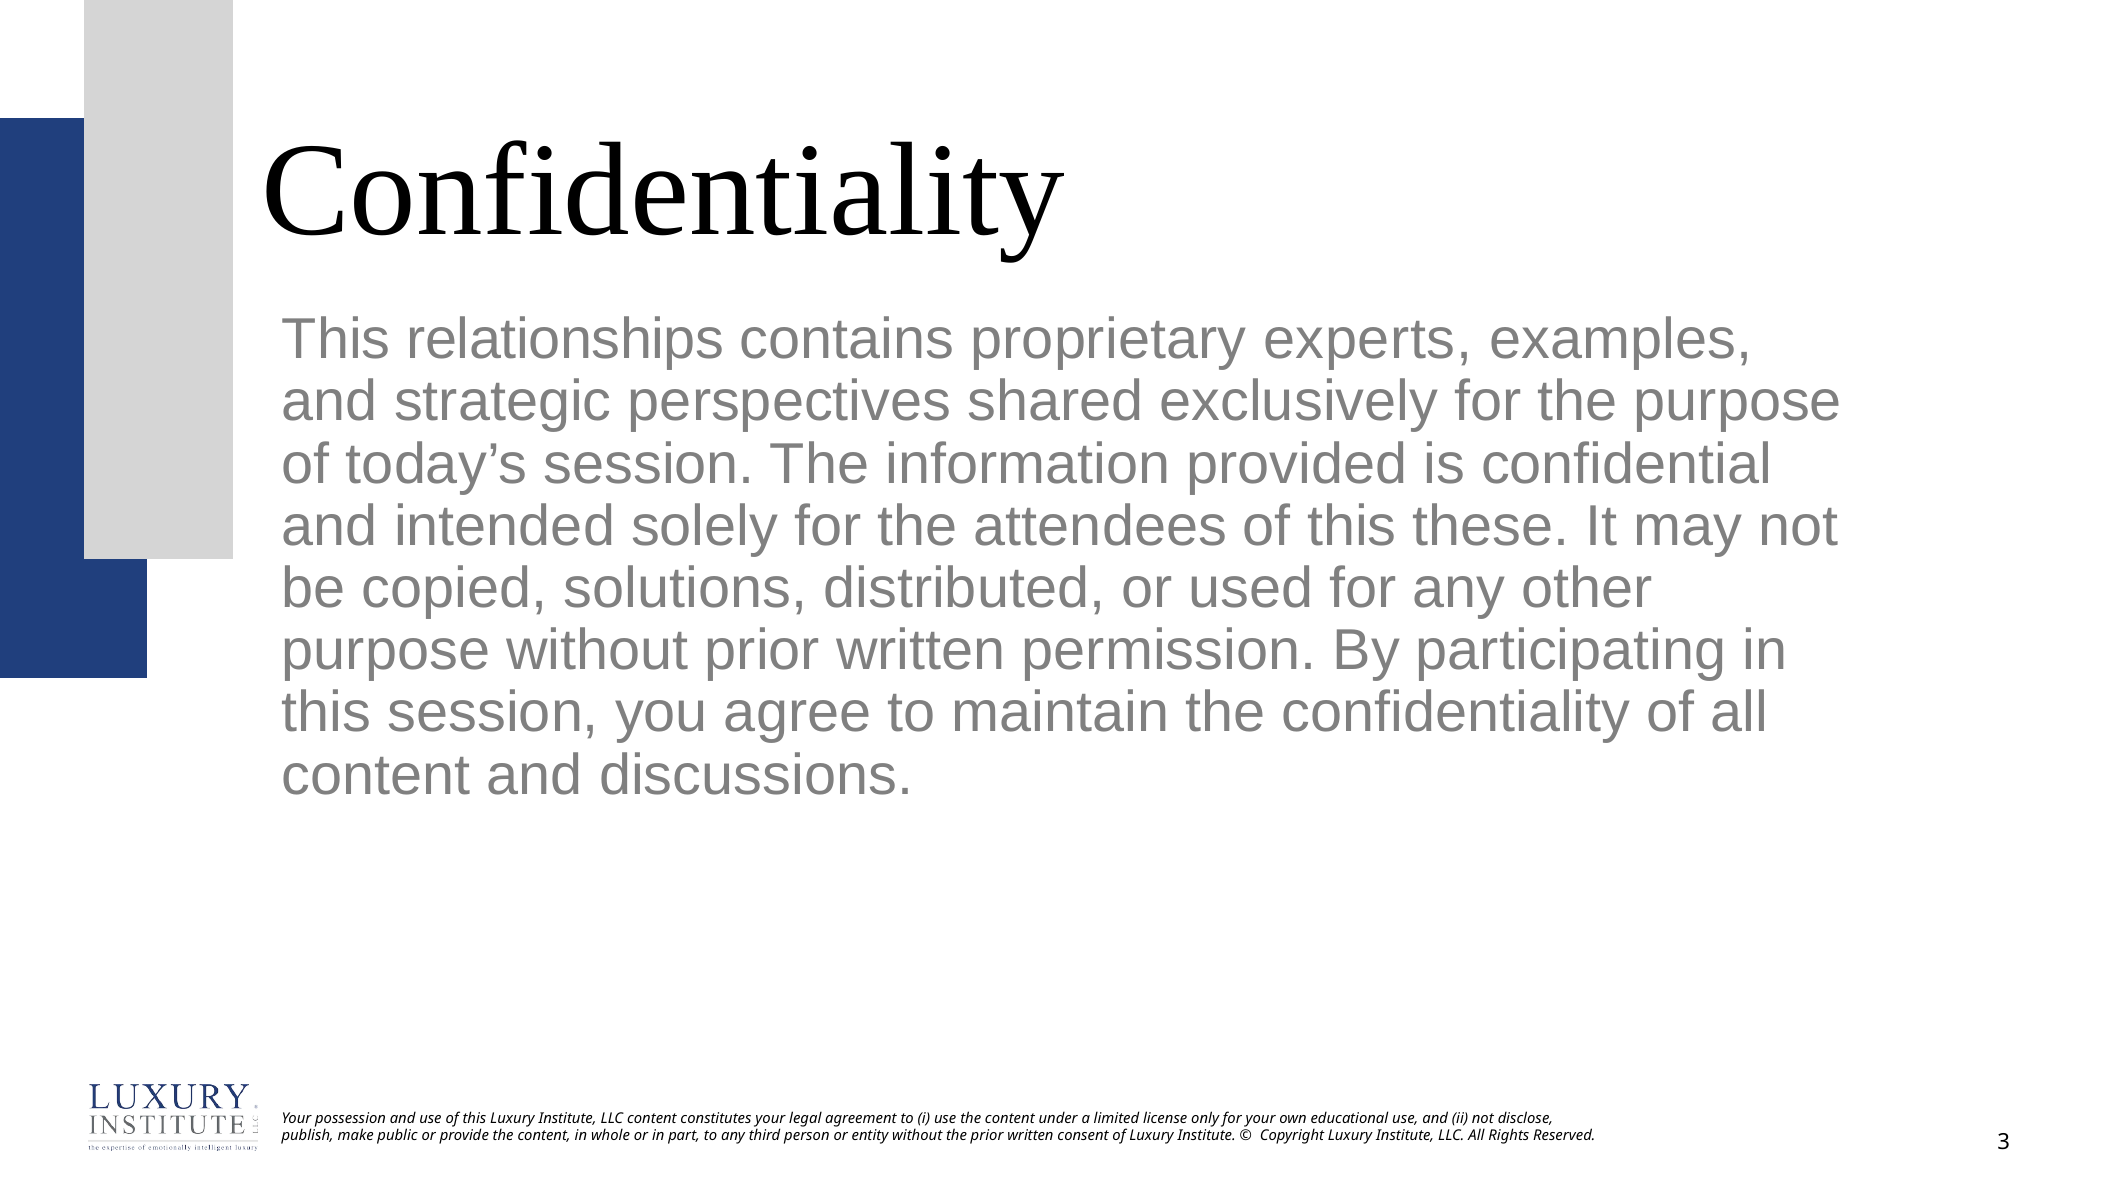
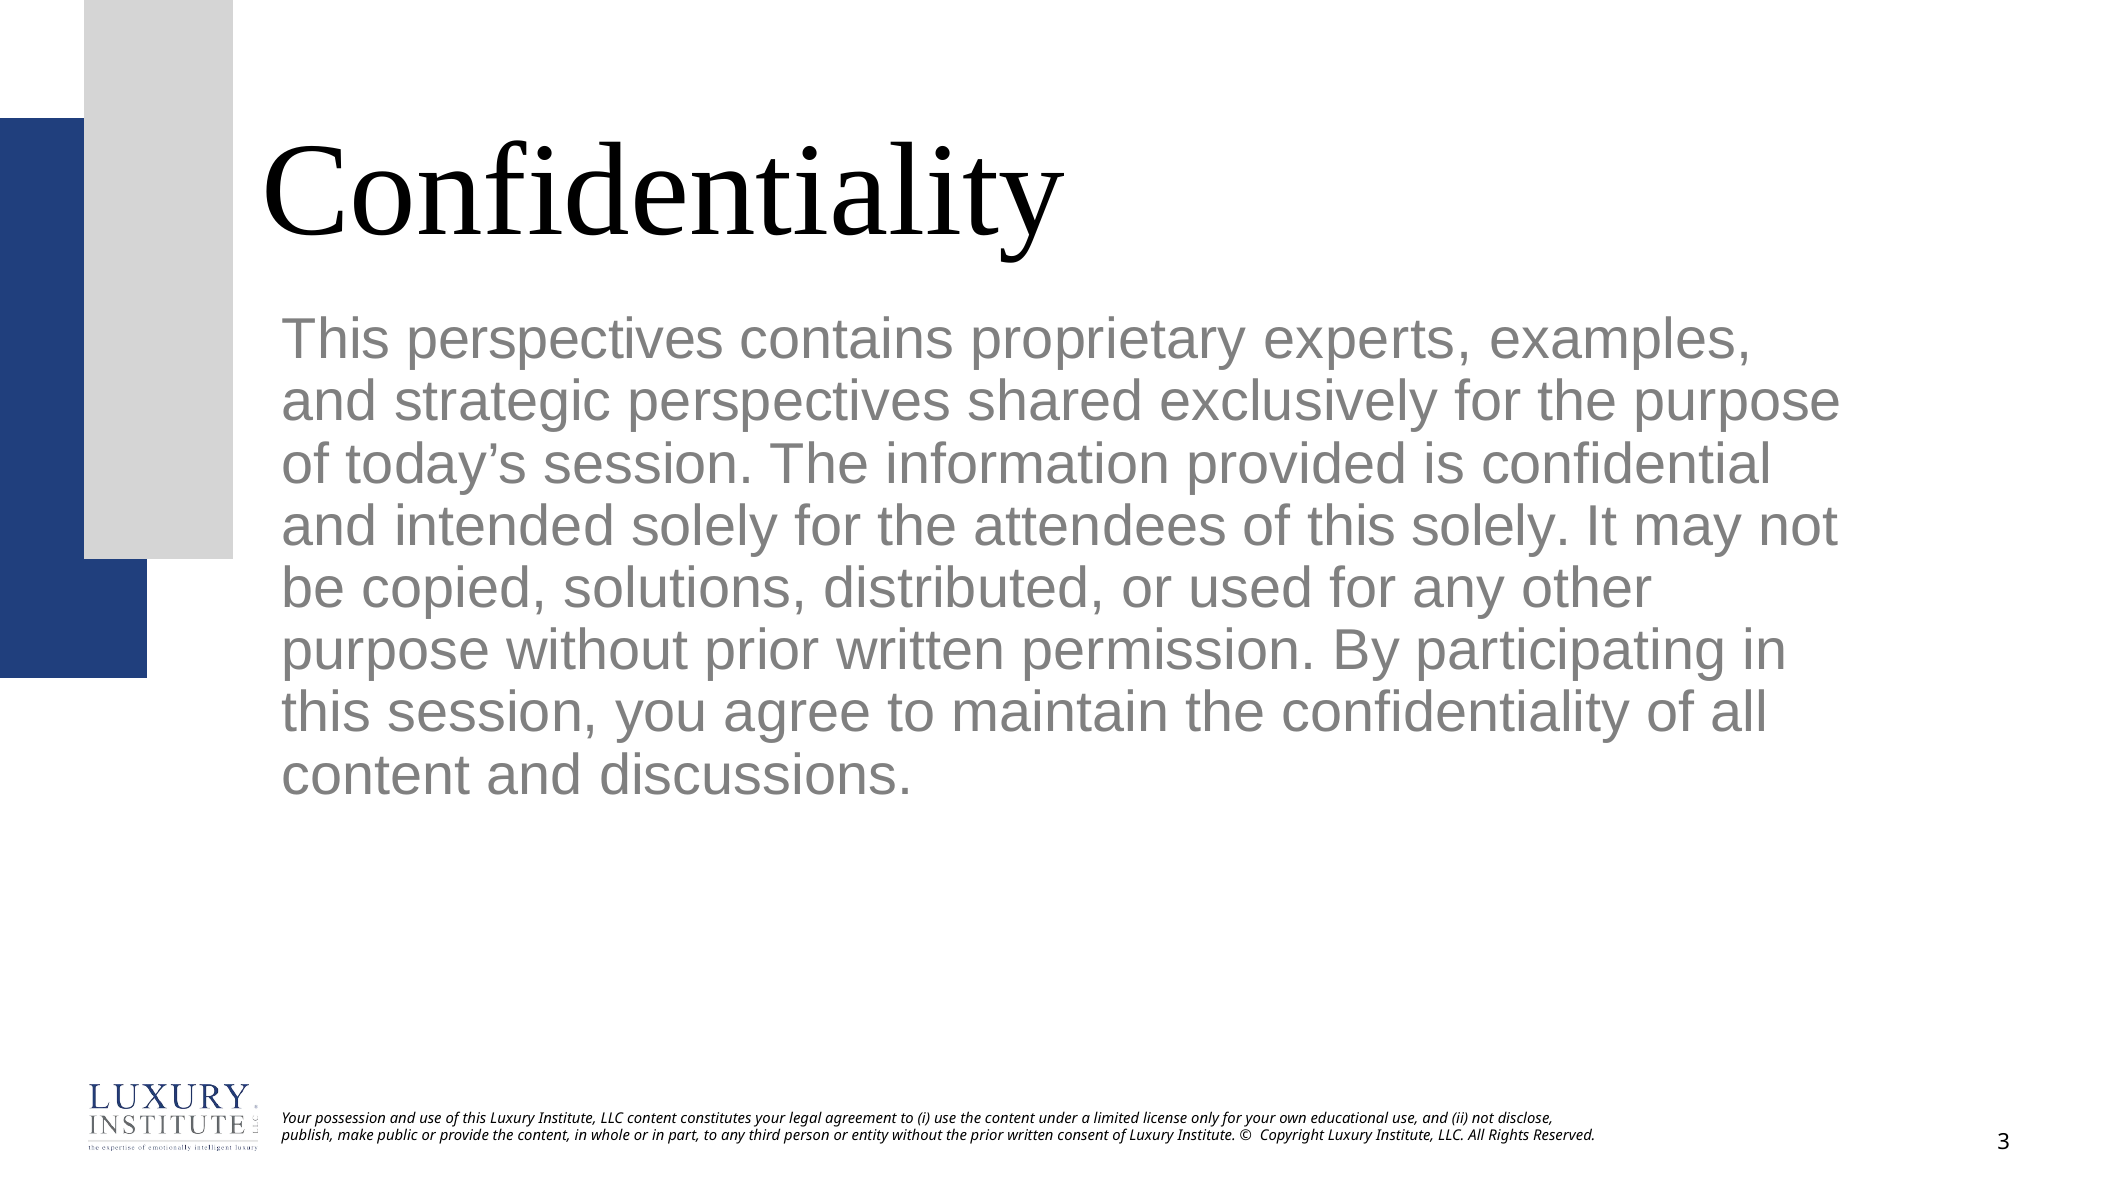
This relationships: relationships -> perspectives
this these: these -> solely
